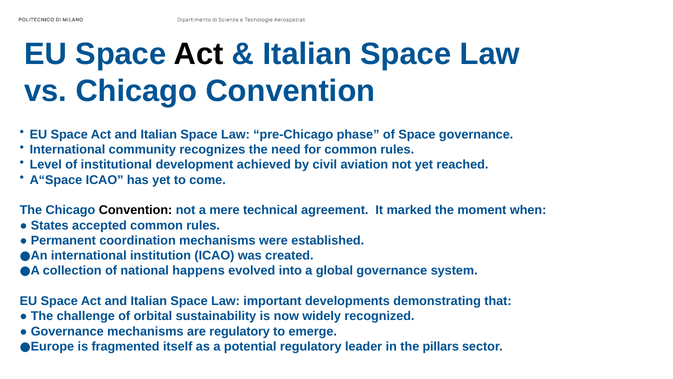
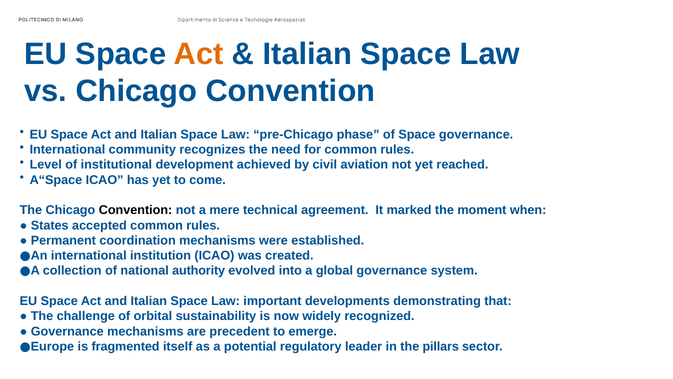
Act at (199, 54) colour: black -> orange
happens: happens -> authority
are regulatory: regulatory -> precedent
